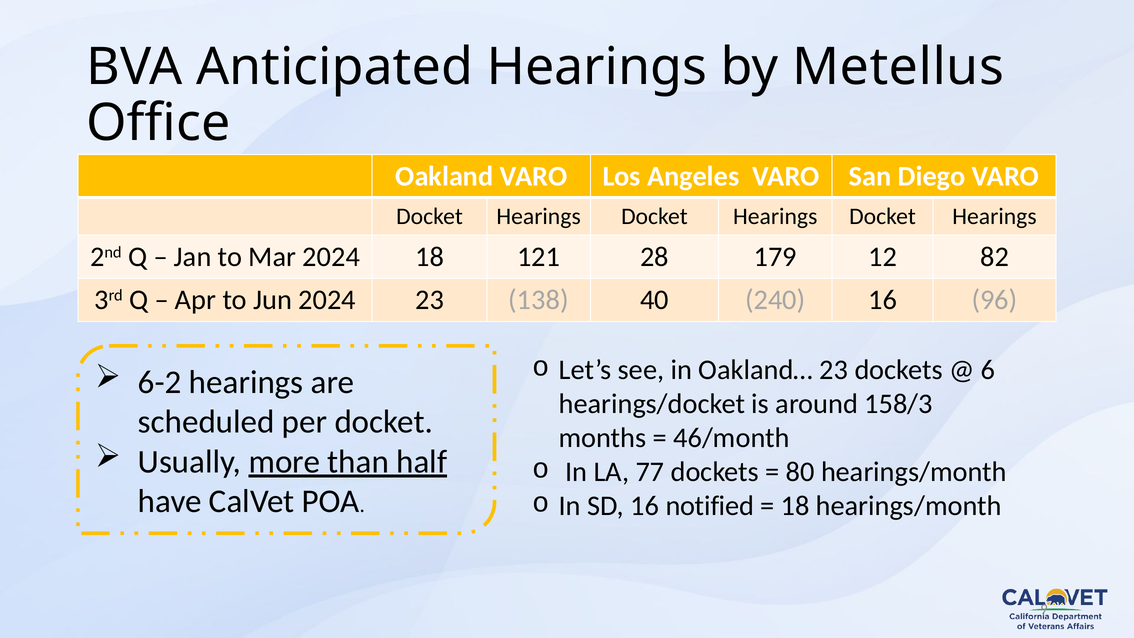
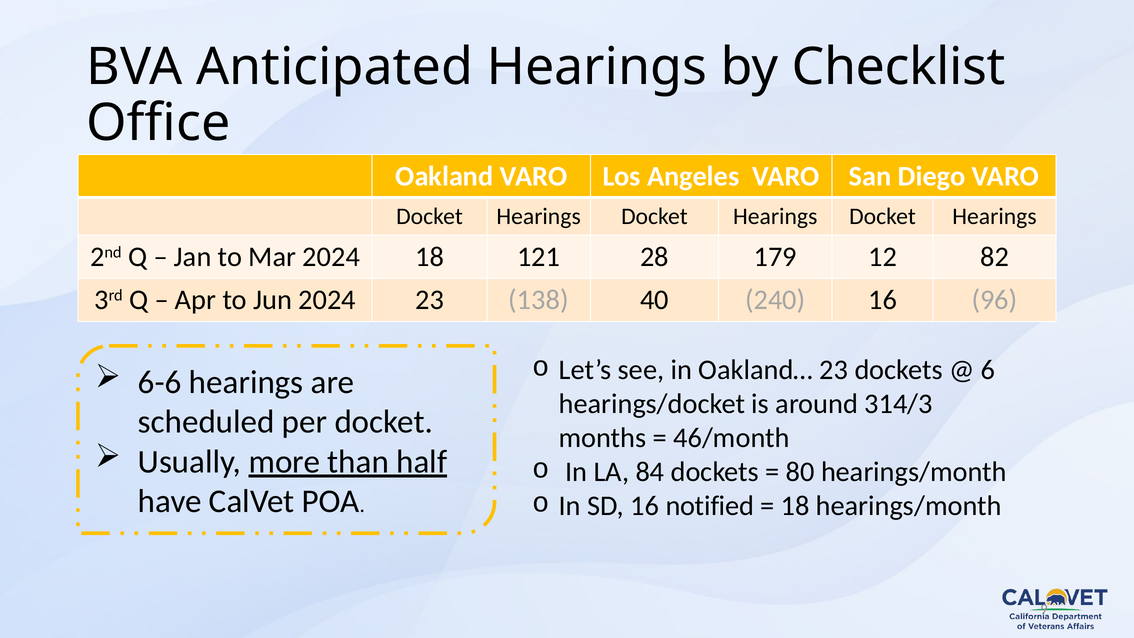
Metellus: Metellus -> Checklist
6-2: 6-2 -> 6-6
158/3: 158/3 -> 314/3
77: 77 -> 84
